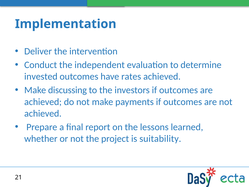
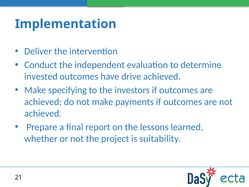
rates: rates -> drive
discussing: discussing -> specifying
